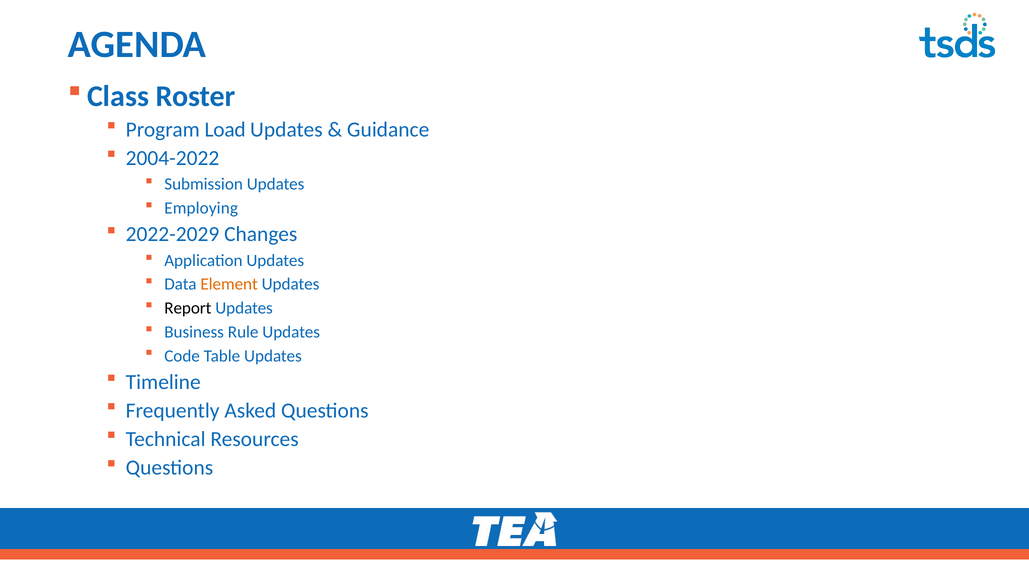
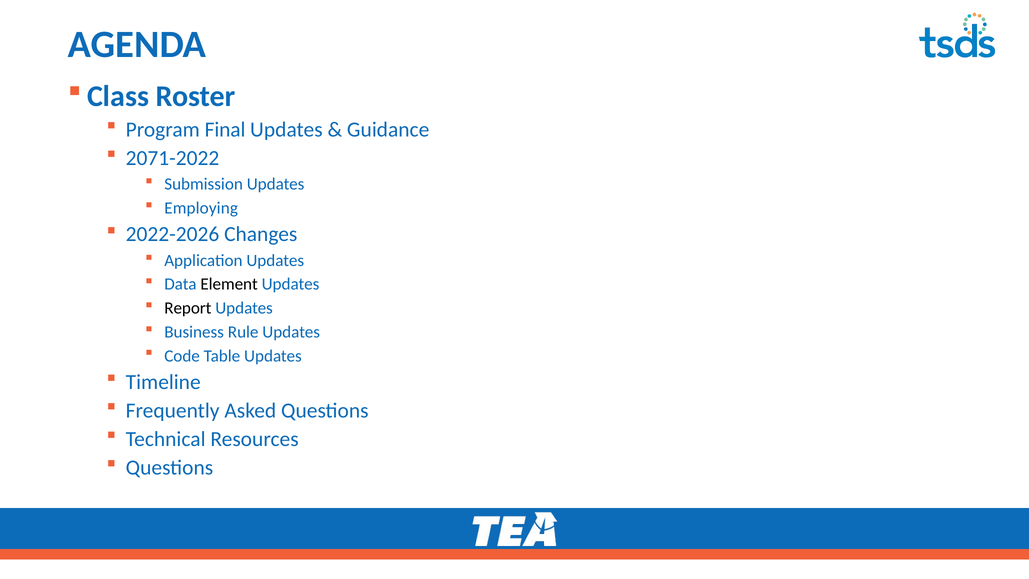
Load: Load -> Final
2004-2022: 2004-2022 -> 2071-2022
2022-2029: 2022-2029 -> 2022-2026
Element colour: orange -> black
